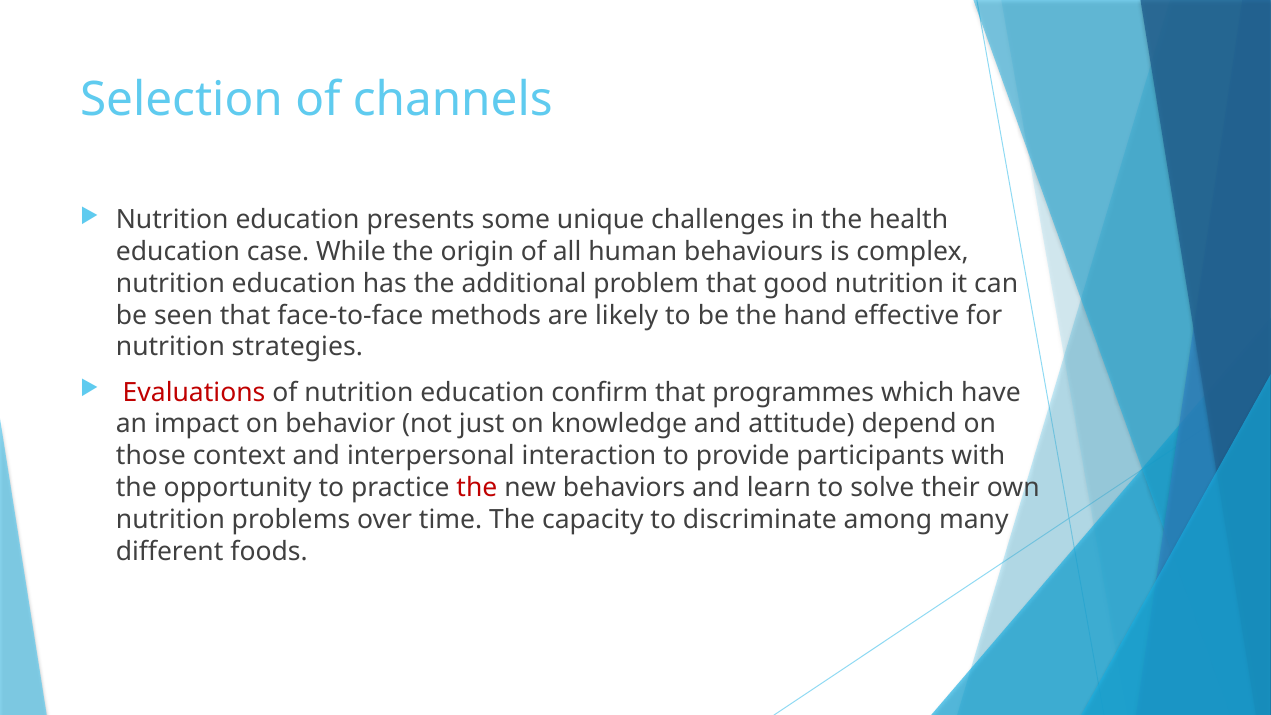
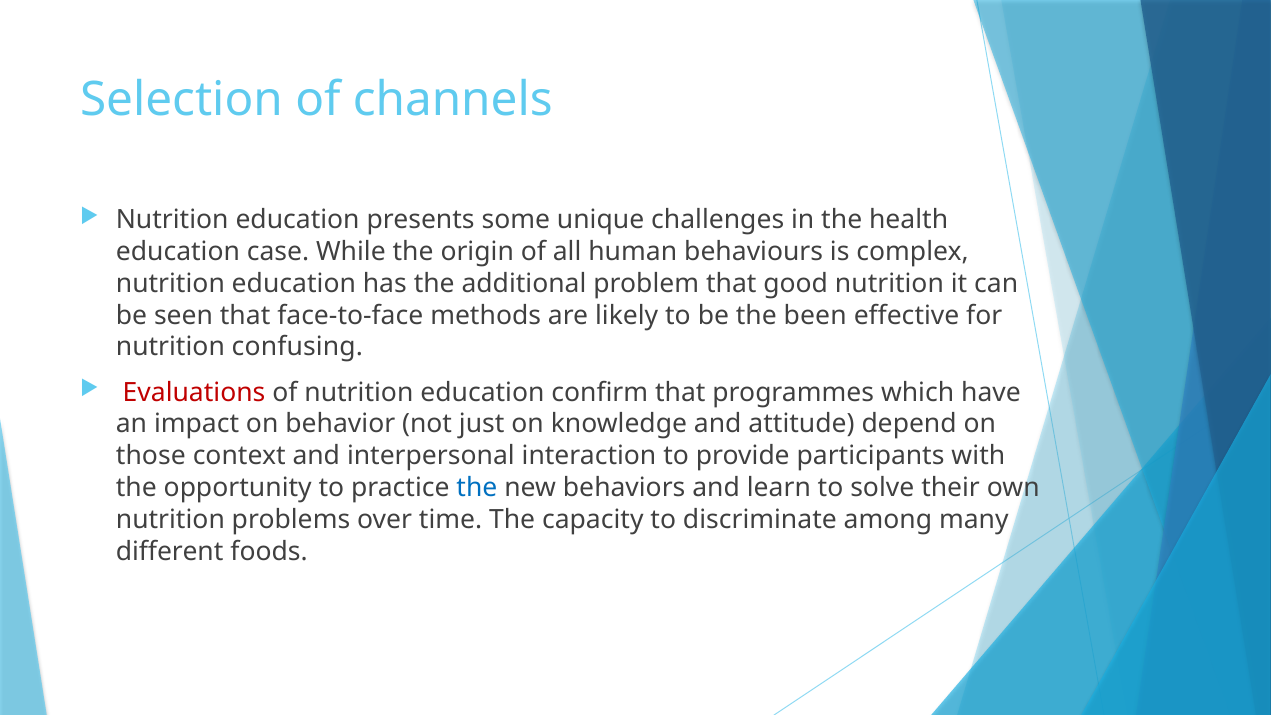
hand: hand -> been
strategies: strategies -> confusing
the at (477, 488) colour: red -> blue
